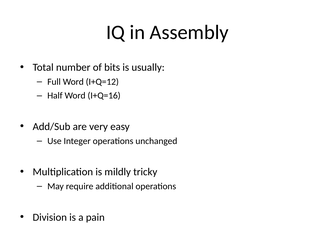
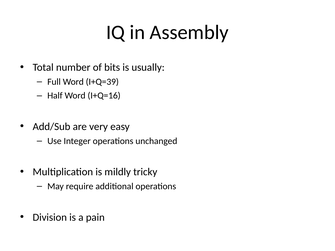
I+Q=12: I+Q=12 -> I+Q=39
